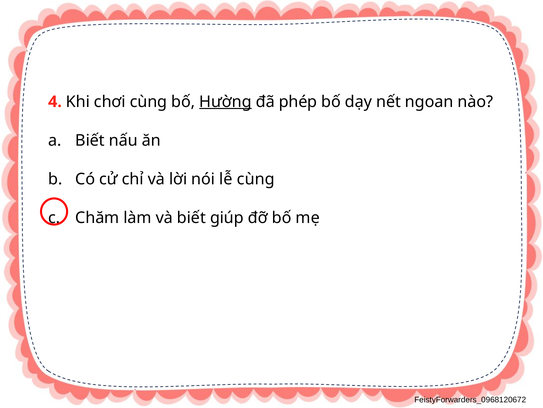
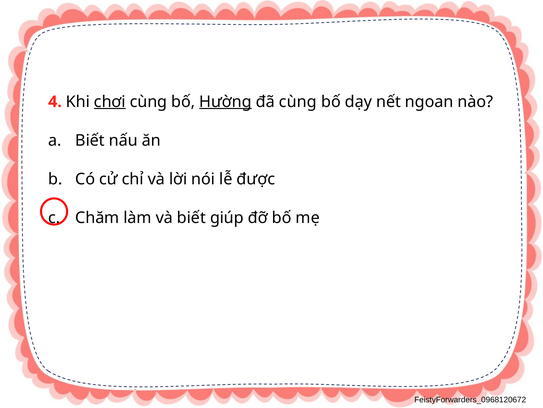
chơi underline: none -> present
đã phép: phép -> cùng
lễ cùng: cùng -> được
